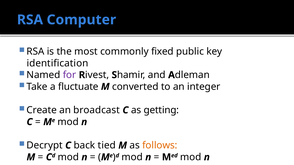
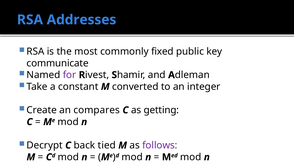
Computer: Computer -> Addresses
identification: identification -> communicate
fluctuate: fluctuate -> constant
broadcast: broadcast -> compares
follows colour: orange -> purple
